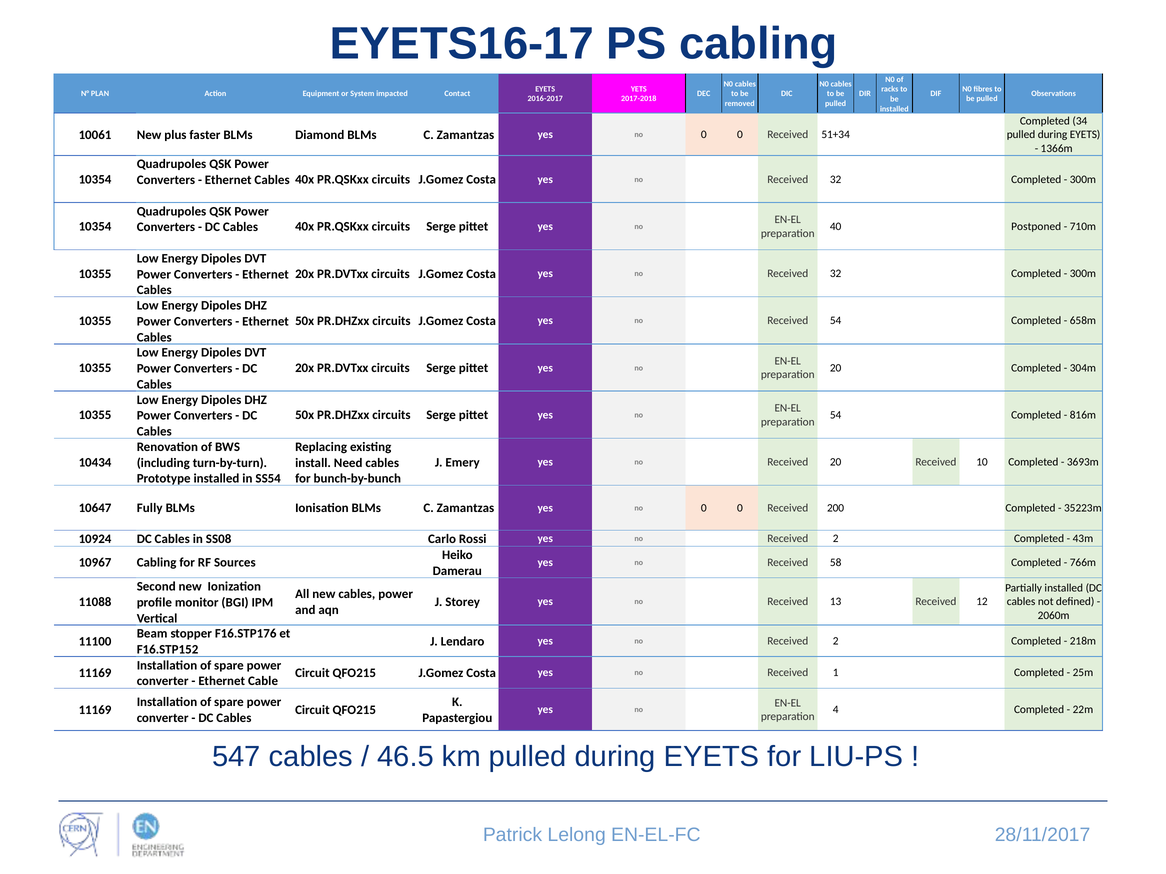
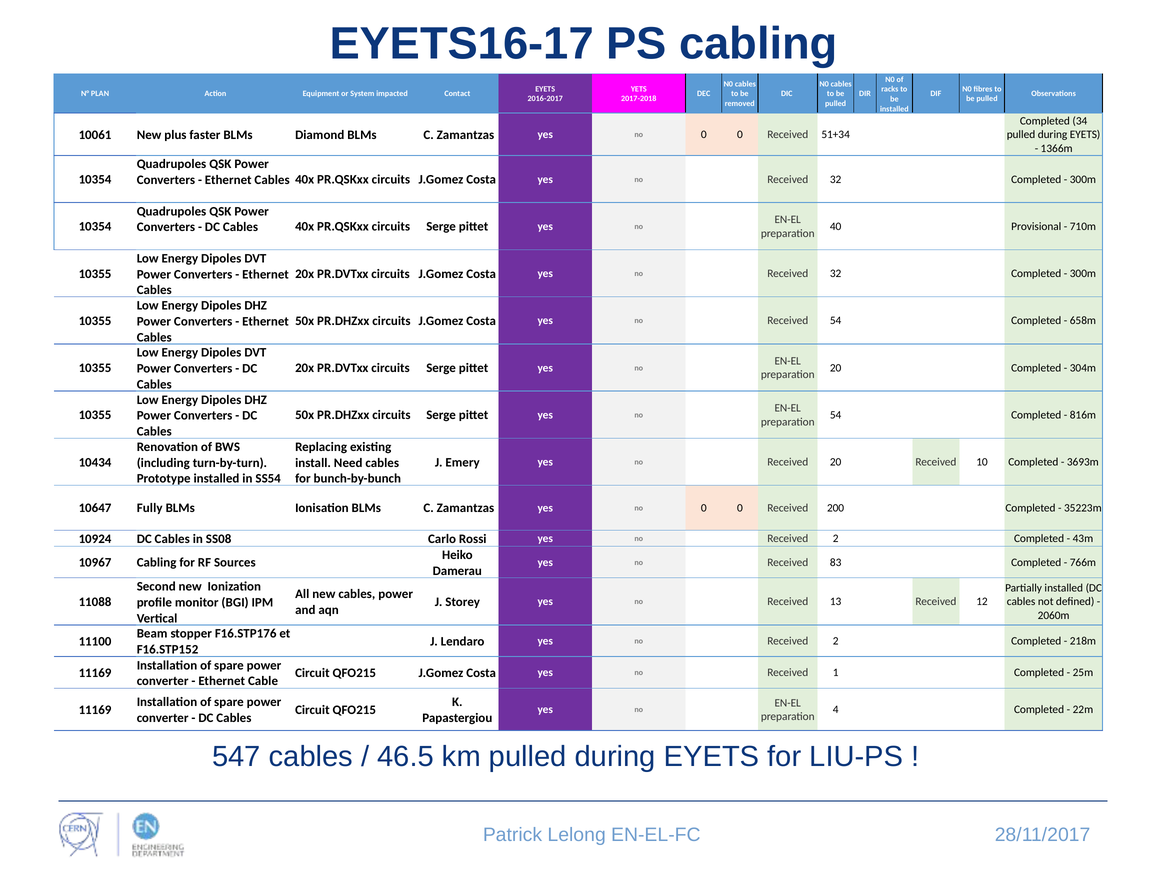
Postponed: Postponed -> Provisional
58: 58 -> 83
